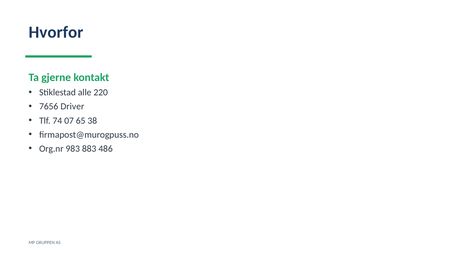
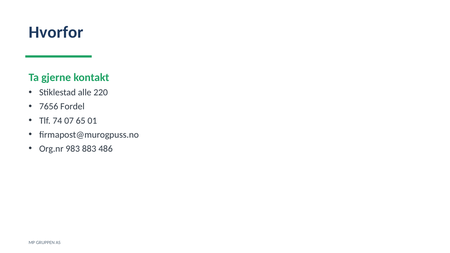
Driver: Driver -> Fordel
38: 38 -> 01
